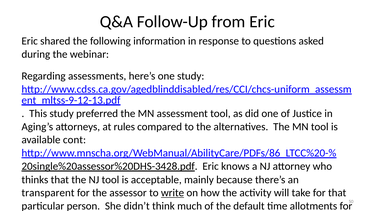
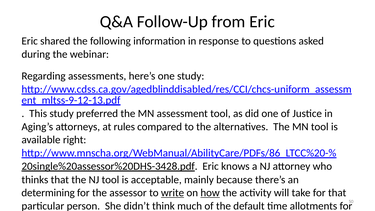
cont: cont -> right
transparent: transparent -> determining
how underline: none -> present
